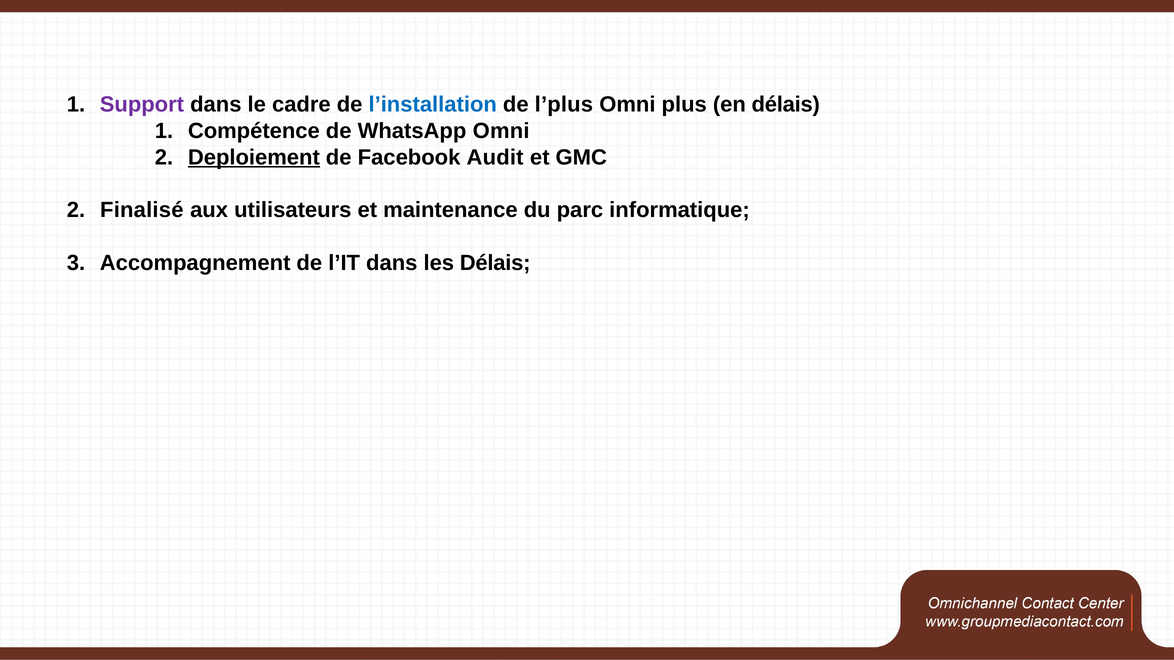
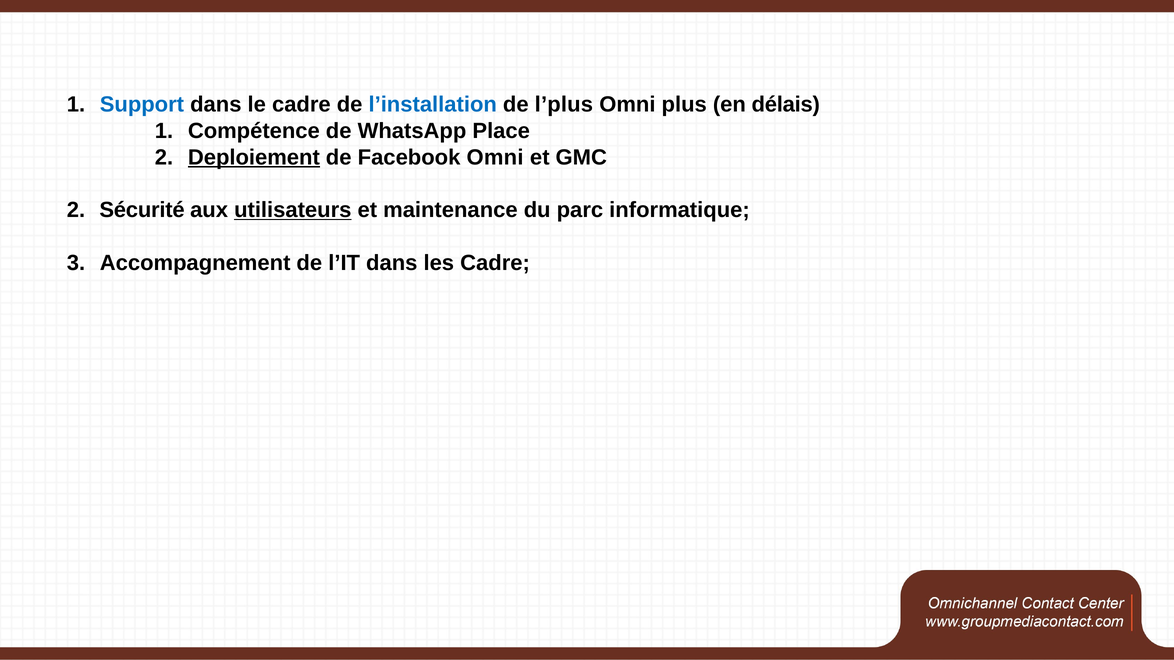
Support colour: purple -> blue
WhatsApp Omni: Omni -> Place
Facebook Audit: Audit -> Omni
Finalisé: Finalisé -> Sécurité
utilisateurs underline: none -> present
les Délais: Délais -> Cadre
